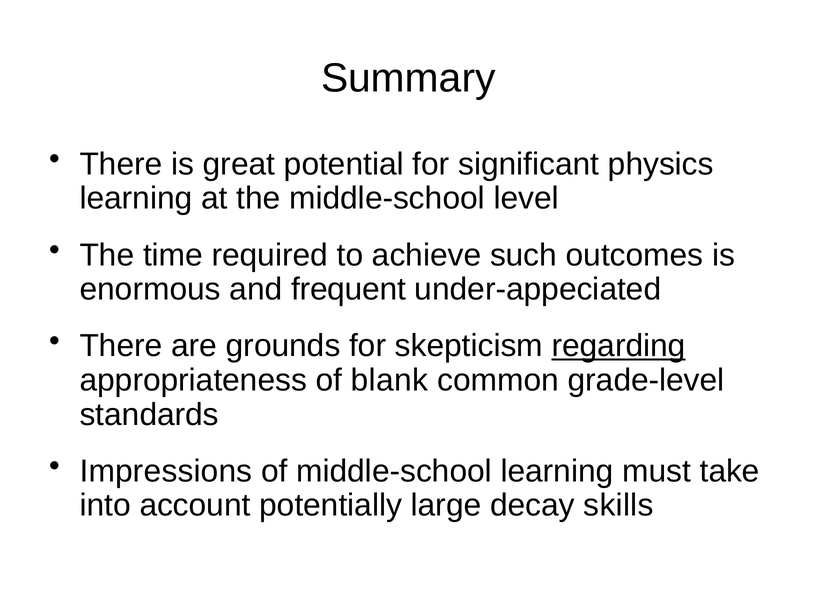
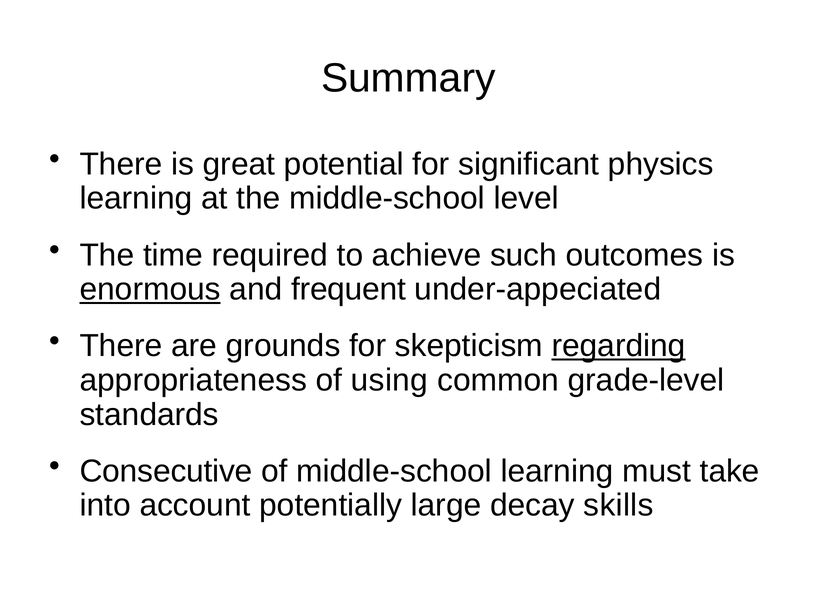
enormous underline: none -> present
blank: blank -> using
Impressions: Impressions -> Consecutive
